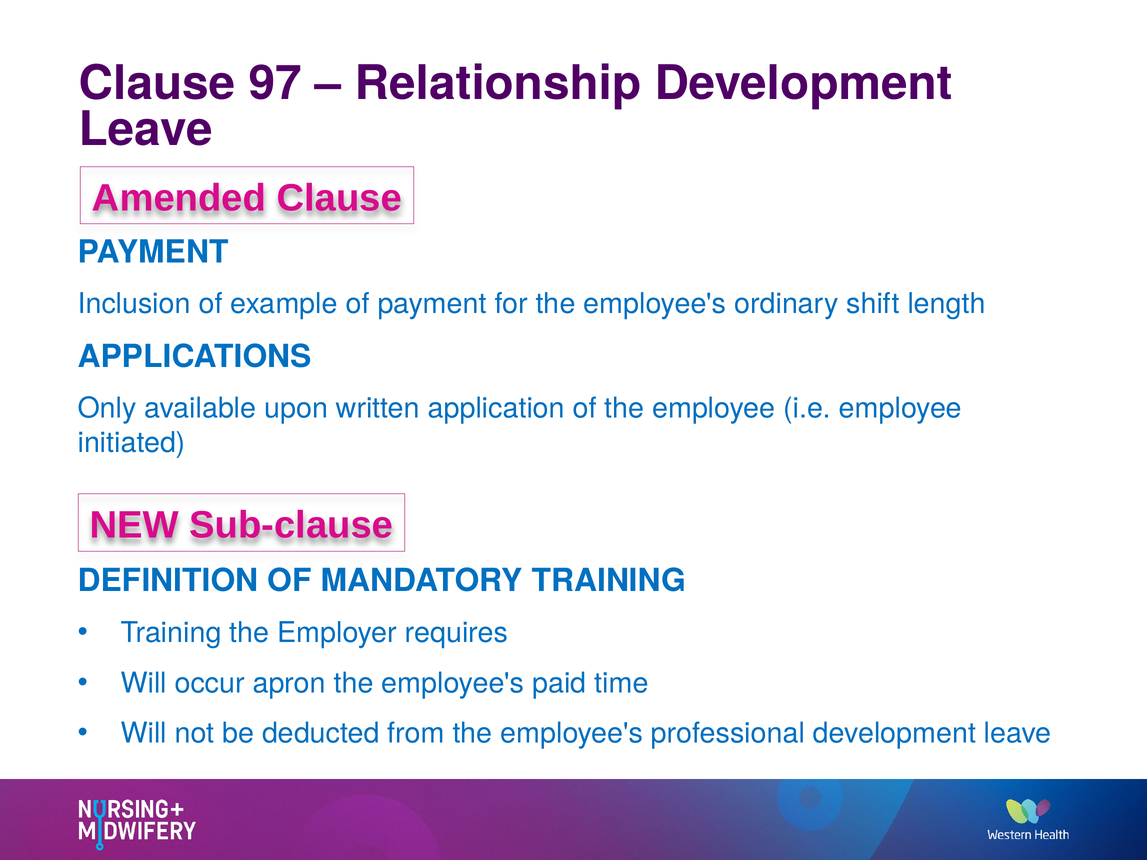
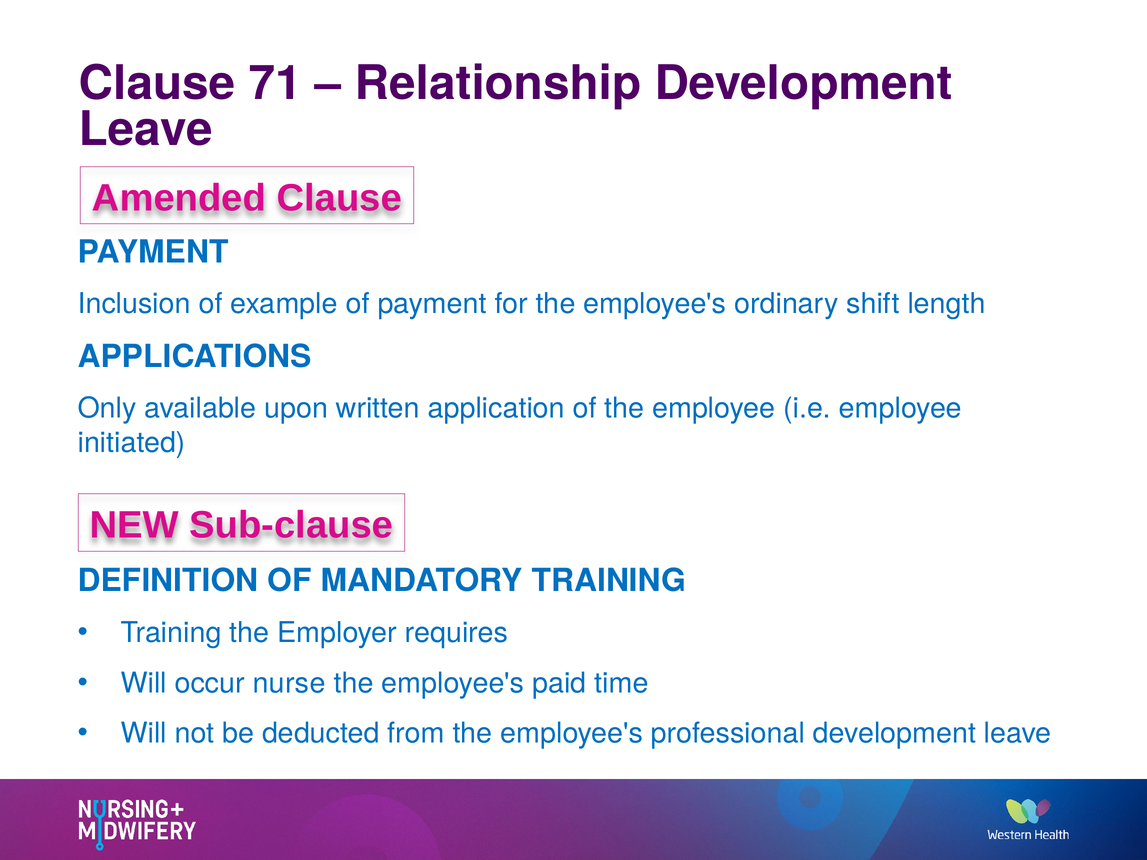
97: 97 -> 71
apron: apron -> nurse
